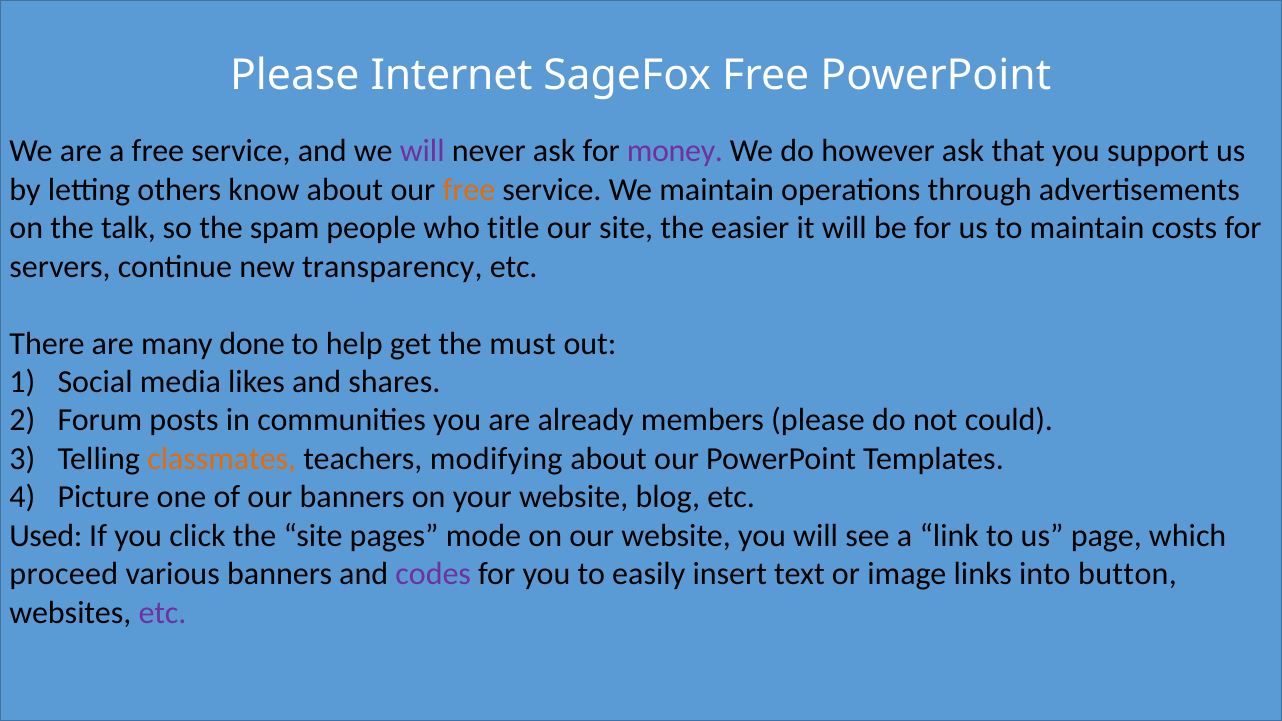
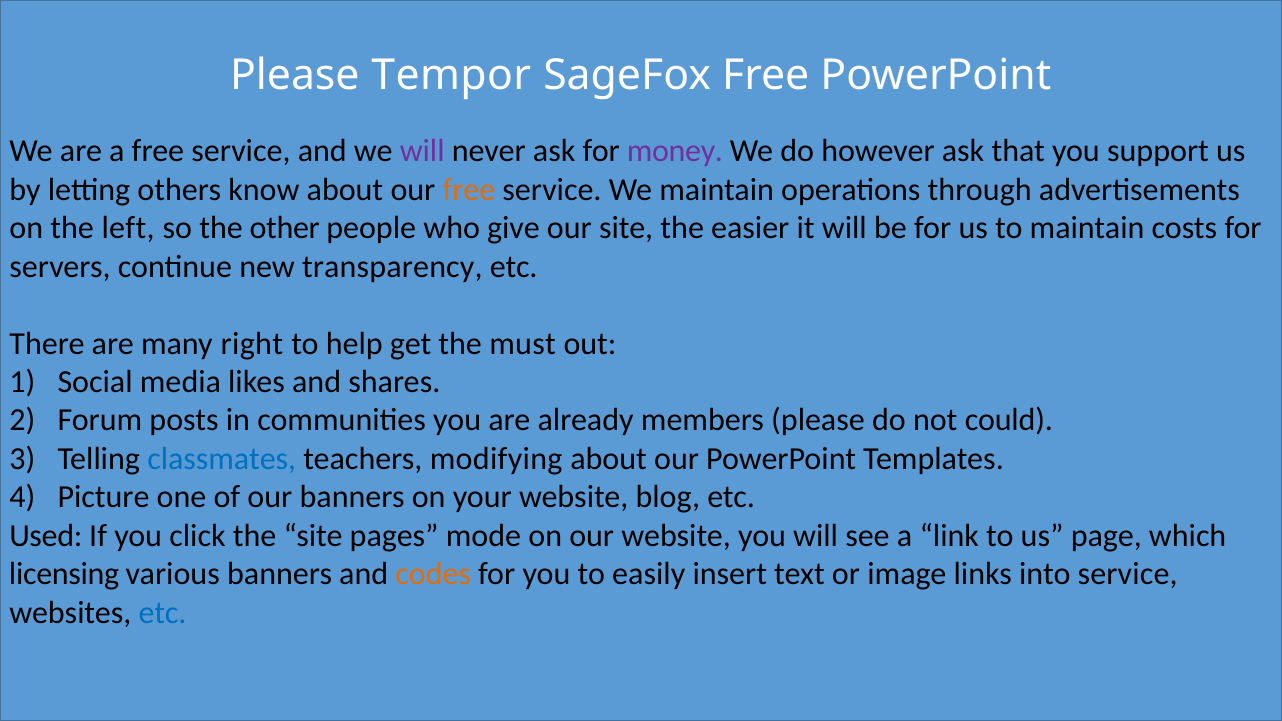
Internet: Internet -> Tempor
talk: talk -> left
spam: spam -> other
title: title -> give
done: done -> right
classmates colour: orange -> blue
proceed: proceed -> licensing
codes colour: purple -> orange
into button: button -> service
etc at (163, 613) colour: purple -> blue
